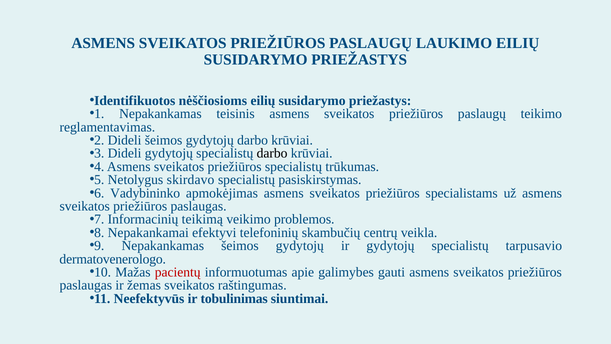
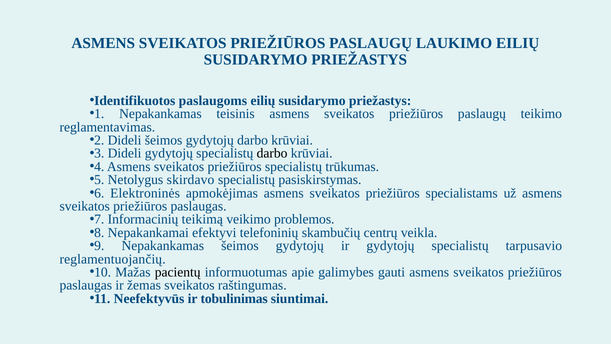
nėščiosioms: nėščiosioms -> paslaugoms
Vadybininko: Vadybininko -> Elektroninės
dermatovenerologo: dermatovenerologo -> reglamentuojančių
pacientų colour: red -> black
